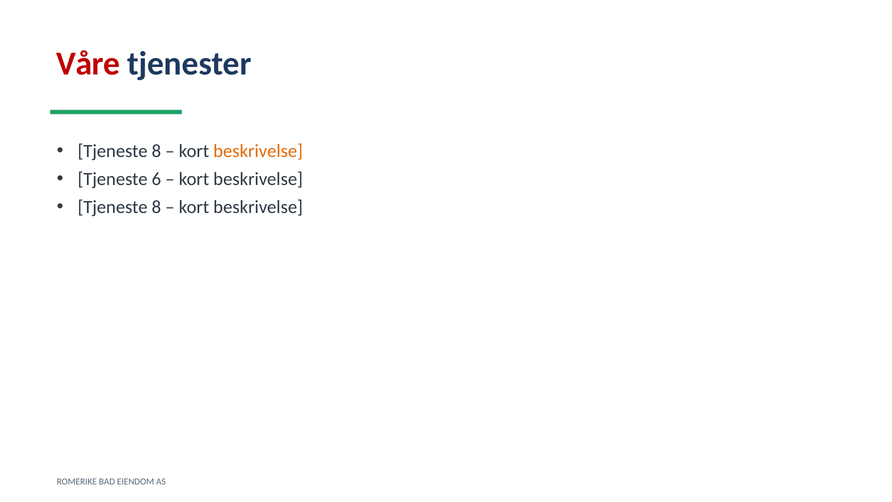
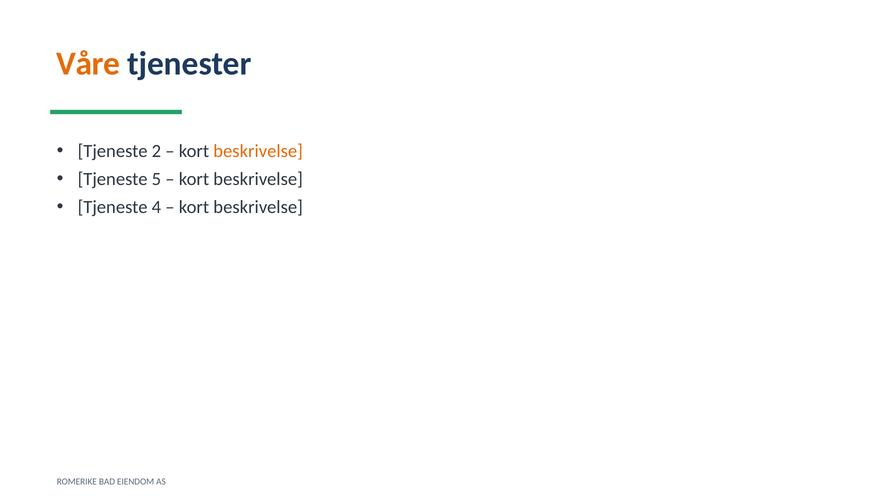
Våre colour: red -> orange
8 at (156, 151): 8 -> 2
6: 6 -> 5
8 at (156, 207): 8 -> 4
